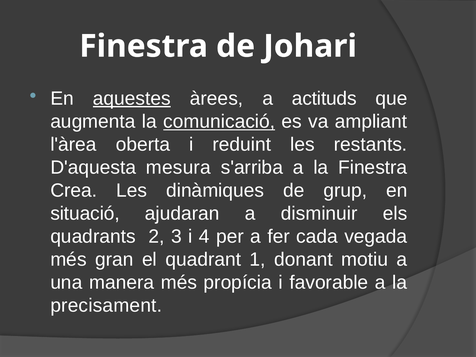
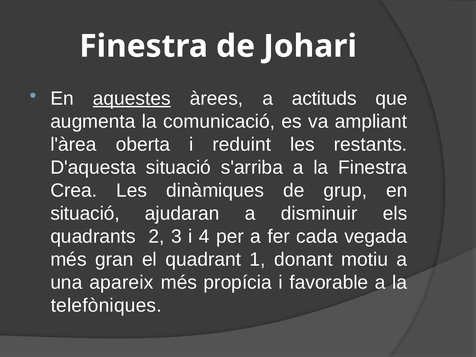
comunicació underline: present -> none
D'aquesta mesura: mesura -> situació
manera: manera -> apareix
precisament: precisament -> telefòniques
